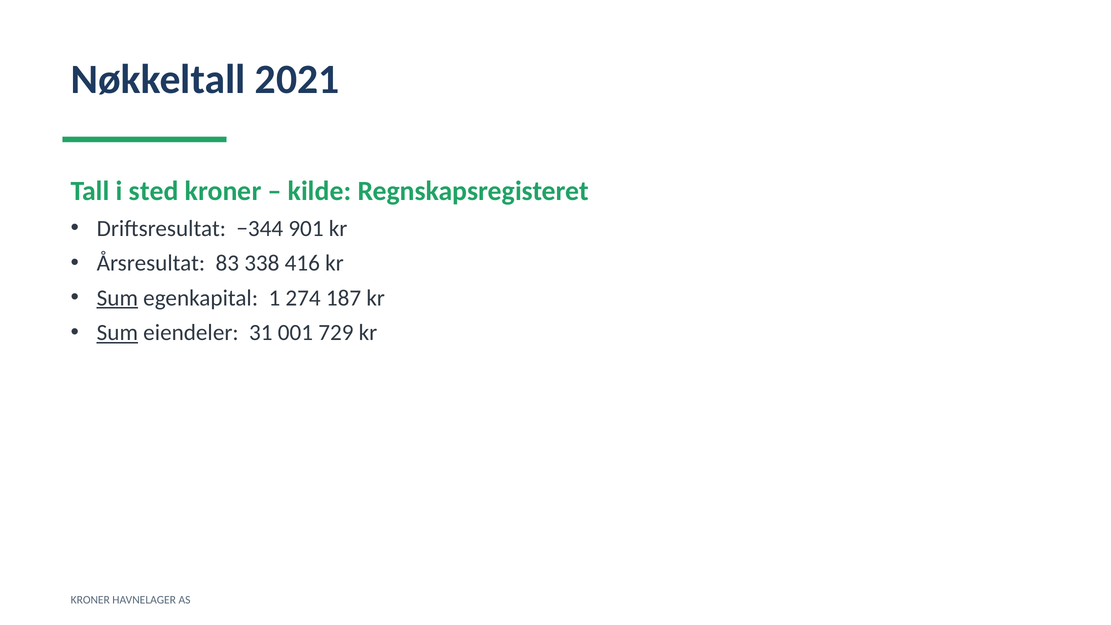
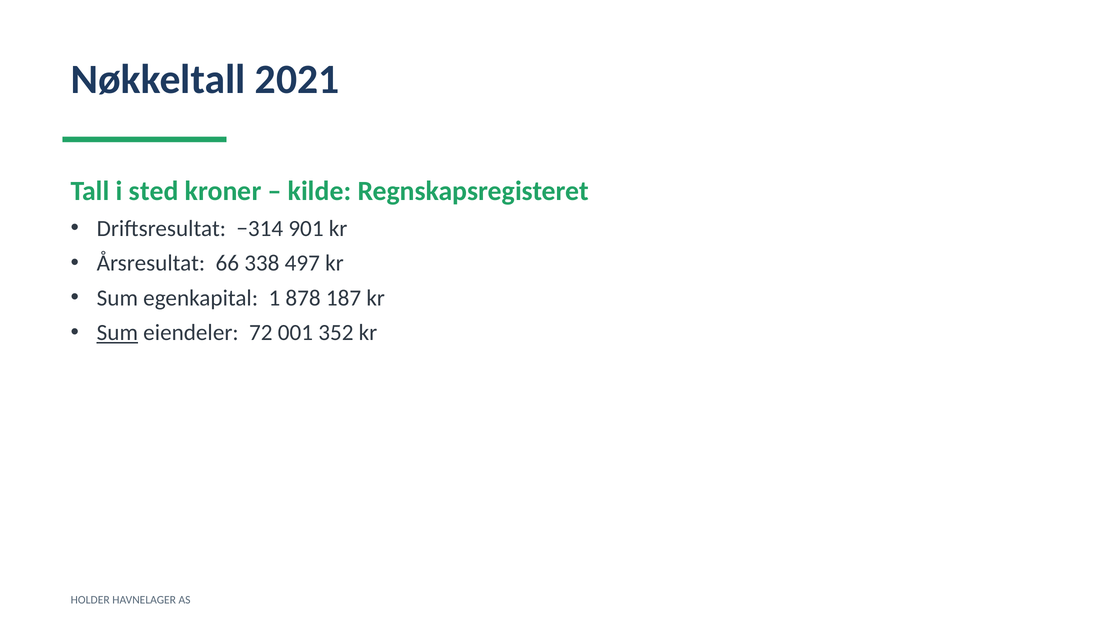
−344: −344 -> −314
83: 83 -> 66
416: 416 -> 497
Sum at (117, 298) underline: present -> none
274: 274 -> 878
31: 31 -> 72
729: 729 -> 352
KRONER at (90, 600): KRONER -> HOLDER
